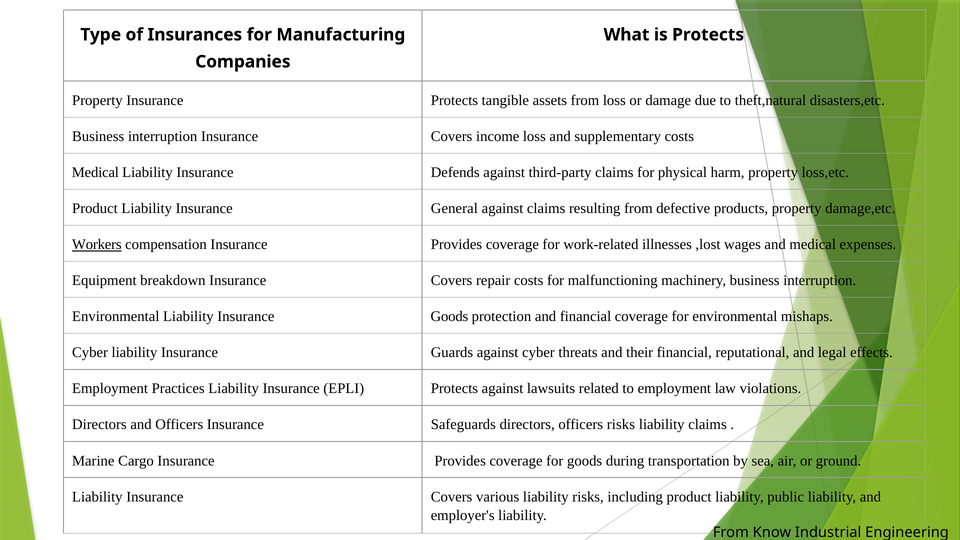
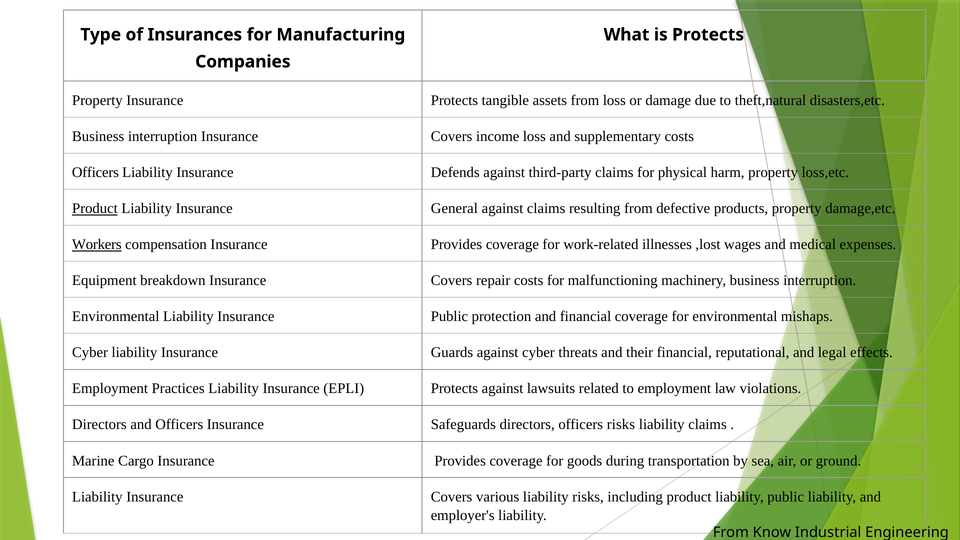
Medical at (95, 173): Medical -> Officers
Product at (95, 209) underline: none -> present
Insurance Goods: Goods -> Public
